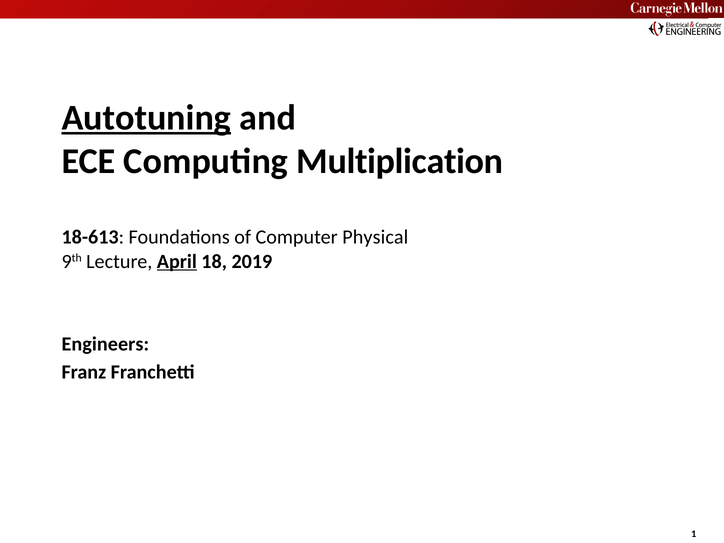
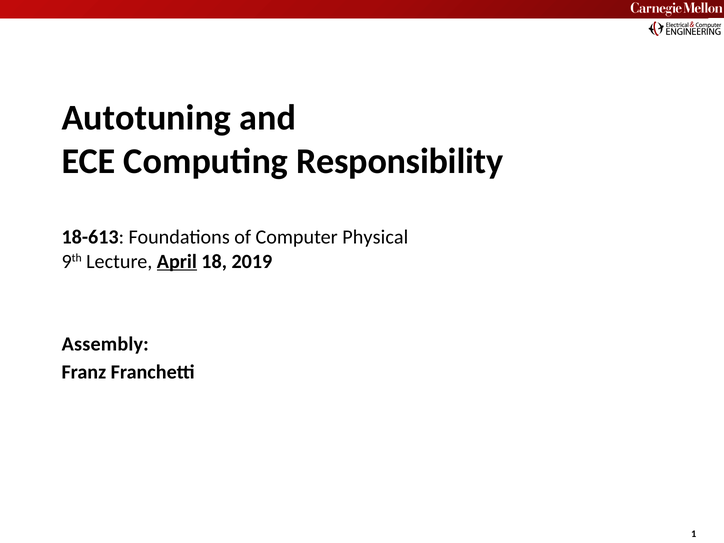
Autotuning underline: present -> none
Multiplication: Multiplication -> Responsibility
Engineers: Engineers -> Assembly
